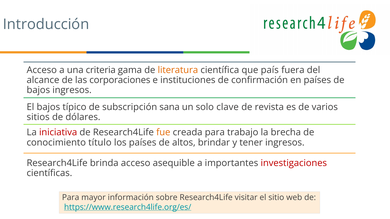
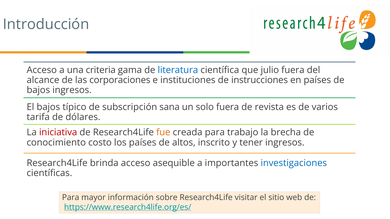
literatura colour: orange -> blue
país: país -> julio
confirmación: confirmación -> instrucciones
solo clave: clave -> fuera
sitios: sitios -> tarifa
título: título -> costo
brindar: brindar -> inscrito
investigaciones colour: red -> blue
